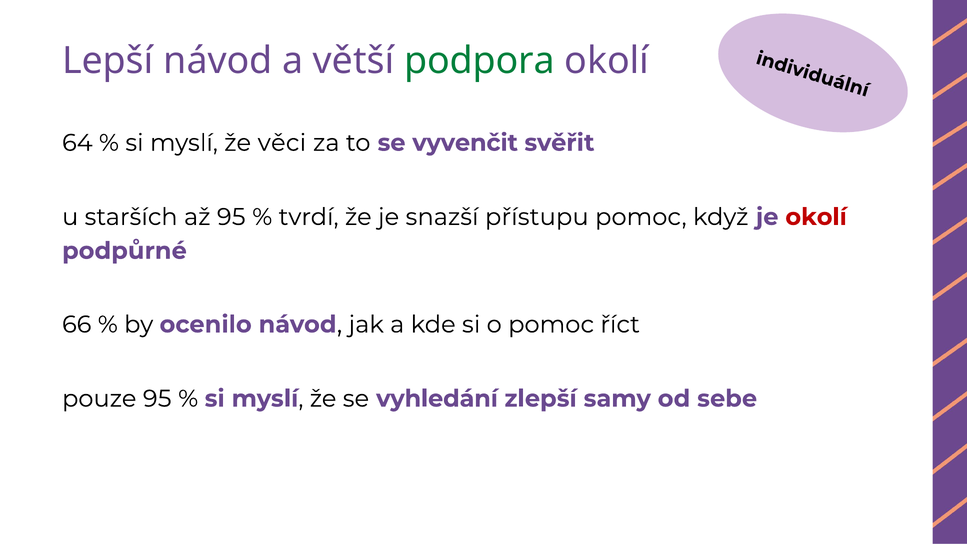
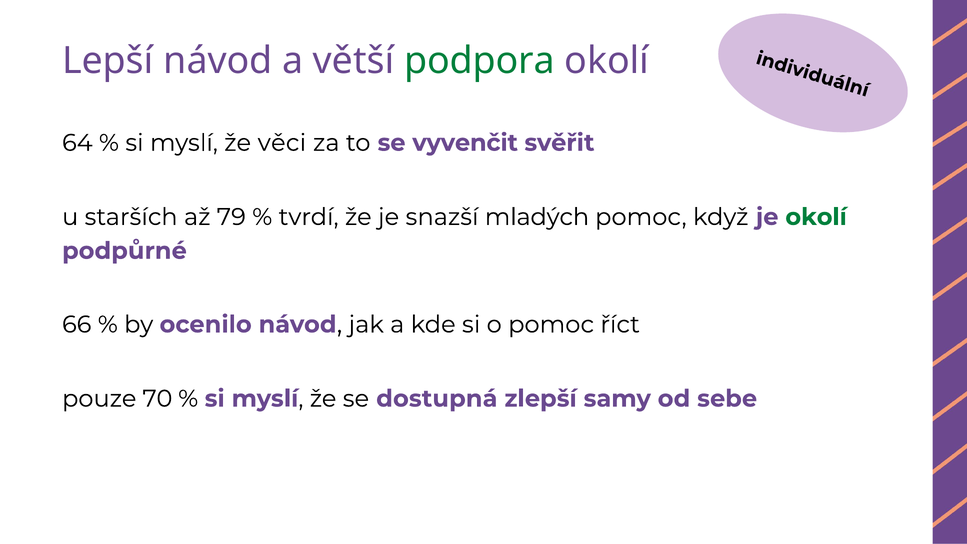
až 95: 95 -> 79
přístupu: přístupu -> mladých
okolí at (816, 217) colour: red -> green
pouze 95: 95 -> 70
vyhledání: vyhledání -> dostupná
